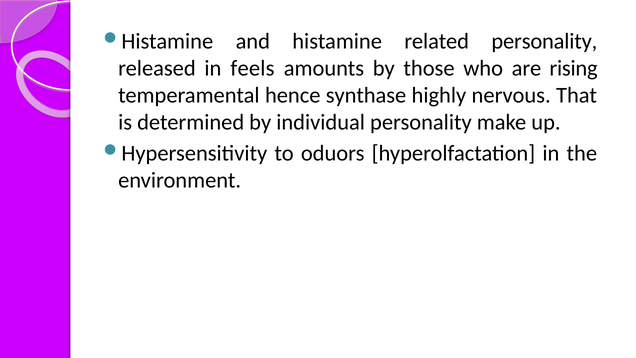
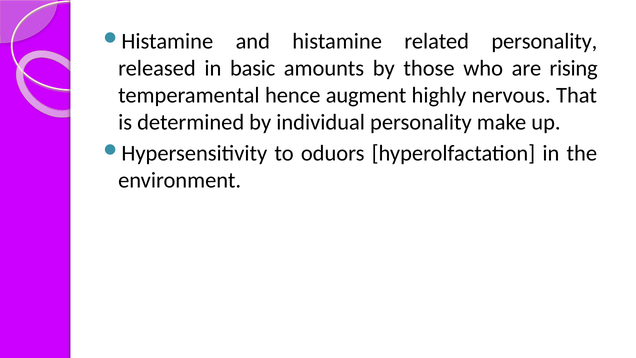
feels: feels -> basic
synthase: synthase -> augment
